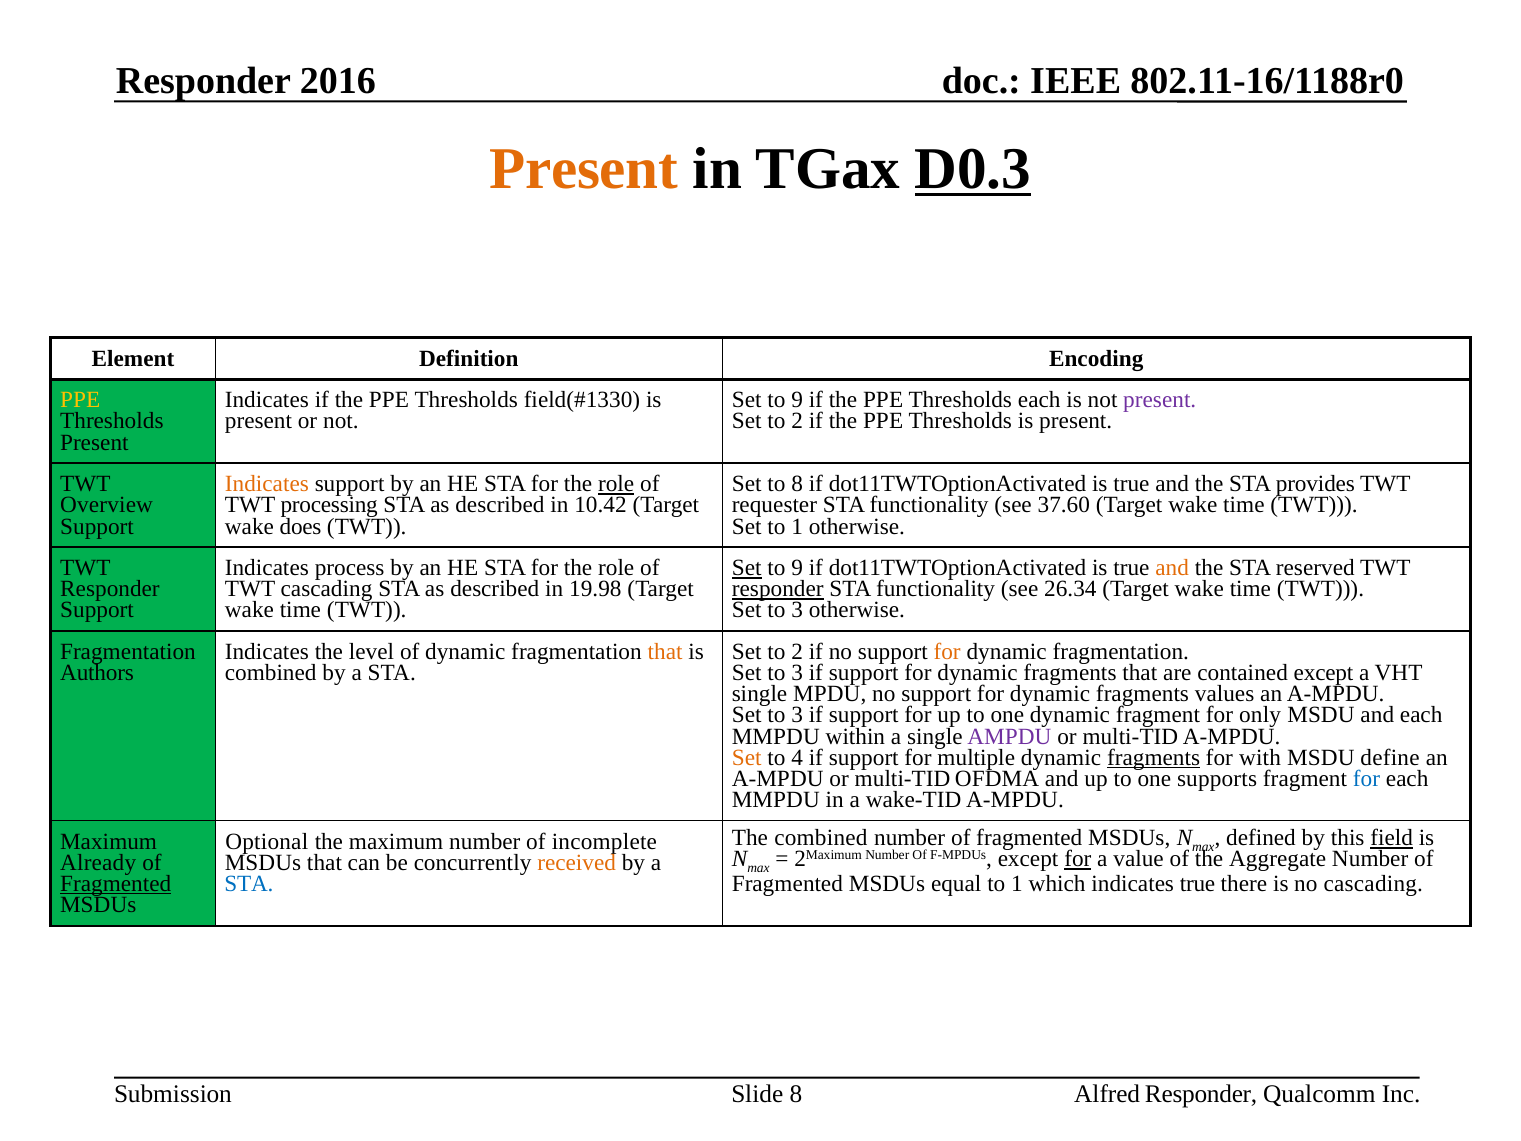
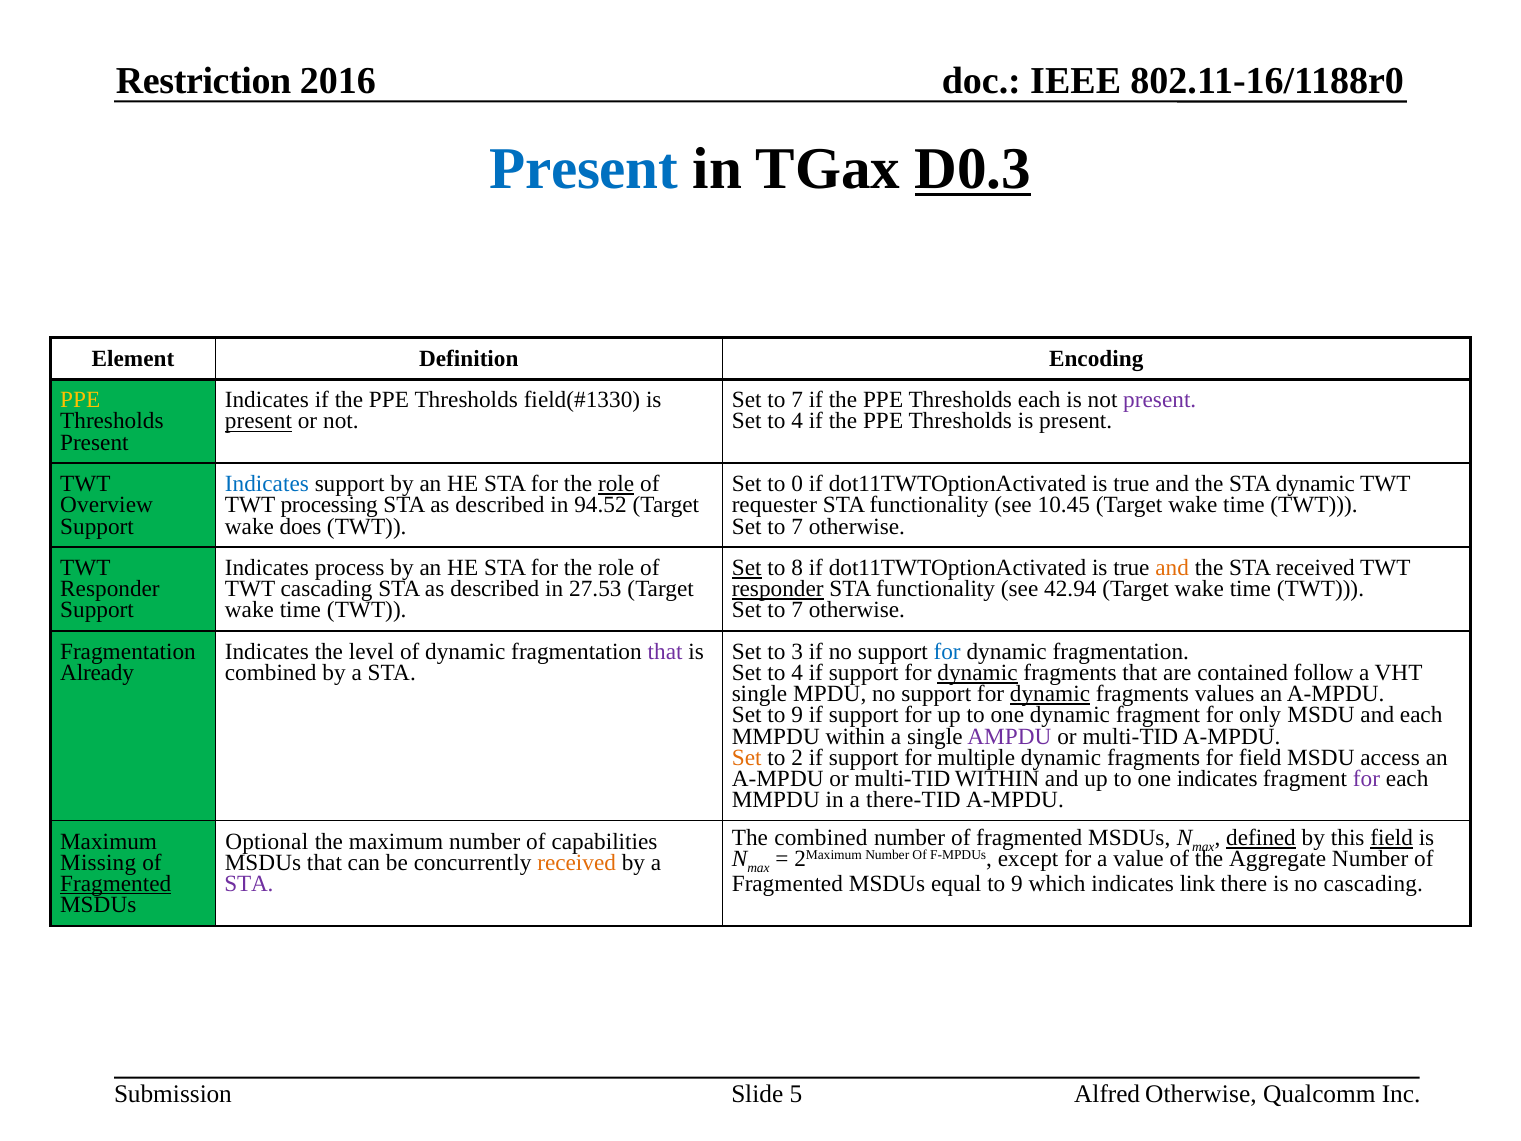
Responder at (203, 81): Responder -> Restriction
Present at (584, 169) colour: orange -> blue
9 at (797, 400): 9 -> 7
present at (258, 421) underline: none -> present
2 at (797, 421): 2 -> 4
Indicates at (267, 484) colour: orange -> blue
to 8: 8 -> 0
STA provides: provides -> dynamic
10.42: 10.42 -> 94.52
37.60: 37.60 -> 10.45
1 at (797, 526): 1 -> 7
9 at (797, 568): 9 -> 8
STA reserved: reserved -> received
19.98: 19.98 -> 27.53
26.34: 26.34 -> 42.94
3 at (797, 610): 3 -> 7
that at (665, 652) colour: orange -> purple
2 at (797, 652): 2 -> 3
for at (947, 652) colour: orange -> blue
Authors: Authors -> Already
3 at (797, 673): 3 -> 4
dynamic at (977, 673) underline: none -> present
contained except: except -> follow
dynamic at (1050, 694) underline: none -> present
3 at (797, 715): 3 -> 9
4: 4 -> 2
fragments at (1154, 757) underline: present -> none
for with: with -> field
define: define -> access
multi-TID OFDMA: OFDMA -> WITHIN
one supports: supports -> indicates
for at (1366, 779) colour: blue -> purple
wake-TID: wake-TID -> there-TID
defined underline: none -> present
incomplete: incomplete -> capabilities
for at (1078, 859) underline: present -> none
Already: Already -> Missing
STA at (249, 884) colour: blue -> purple
equal to 1: 1 -> 9
indicates true: true -> link
Slide 8: 8 -> 5
Alfred Responder: Responder -> Otherwise
